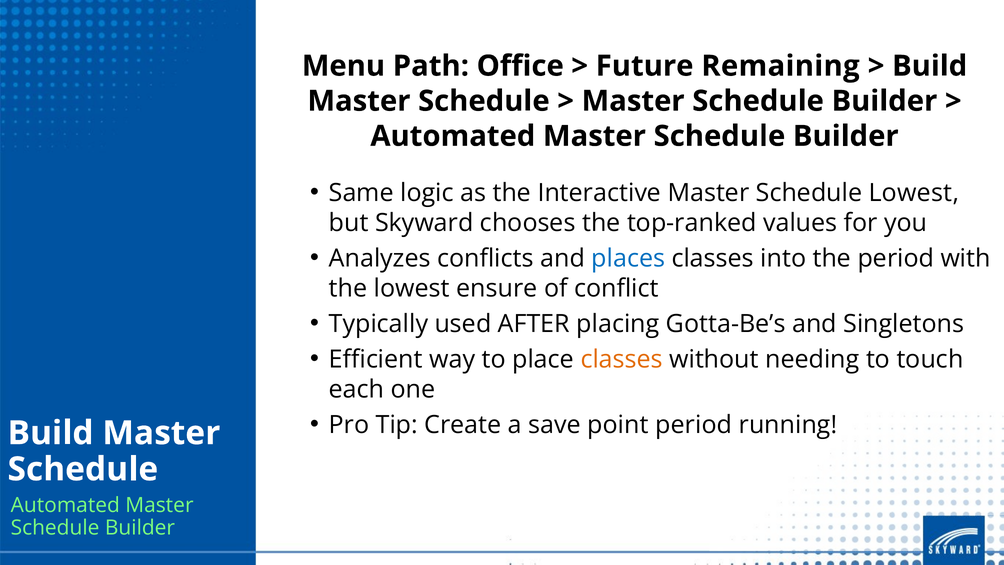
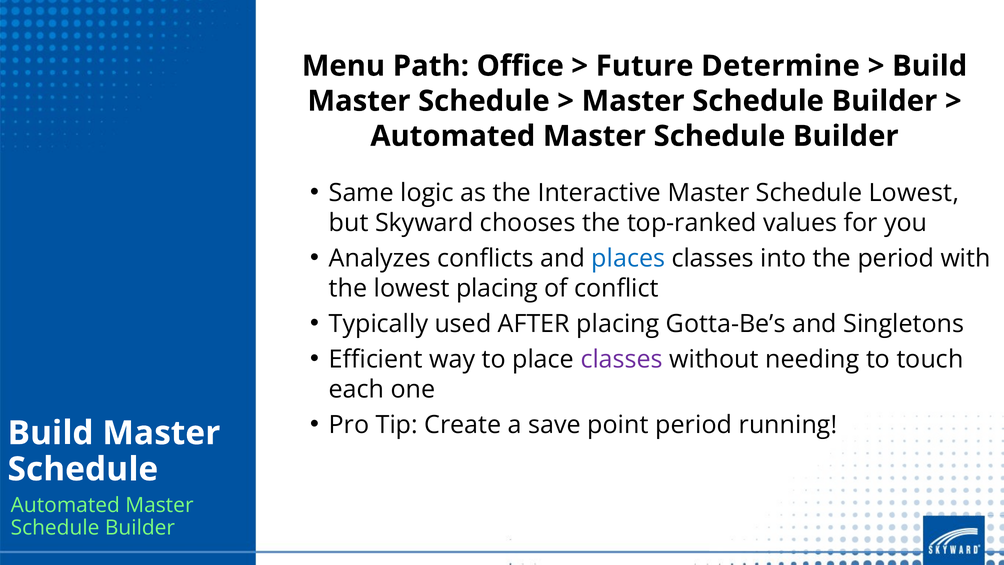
Remaining: Remaining -> Determine
lowest ensure: ensure -> placing
classes at (622, 359) colour: orange -> purple
